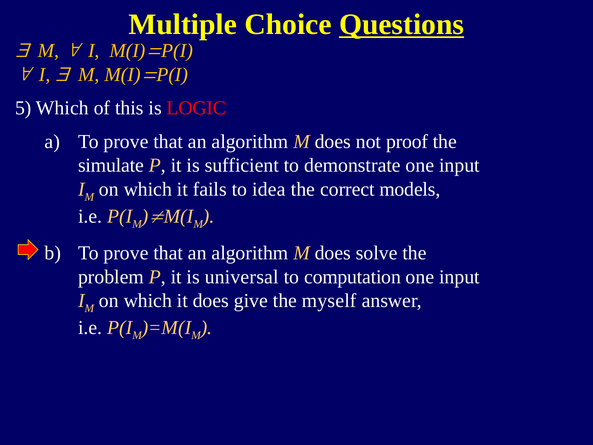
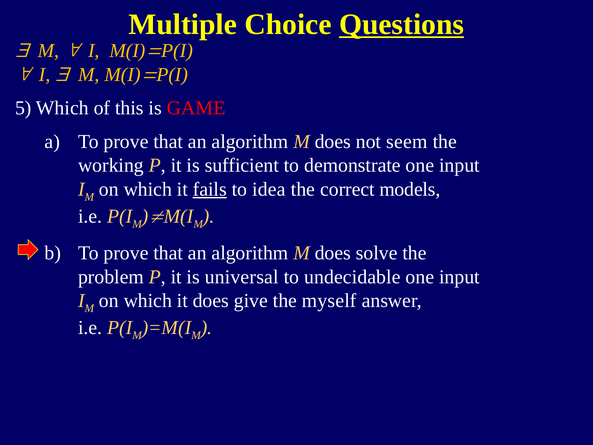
LOGIC: LOGIC -> GAME
proof: proof -> seem
simulate: simulate -> working
fails underline: none -> present
computation: computation -> undecidable
